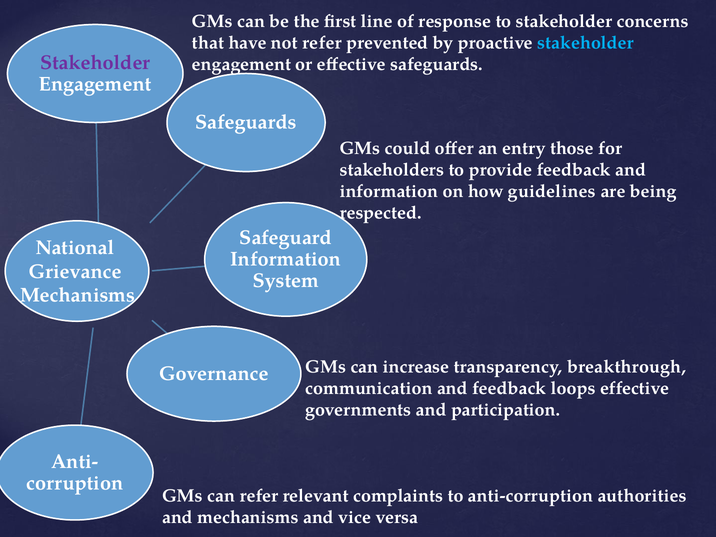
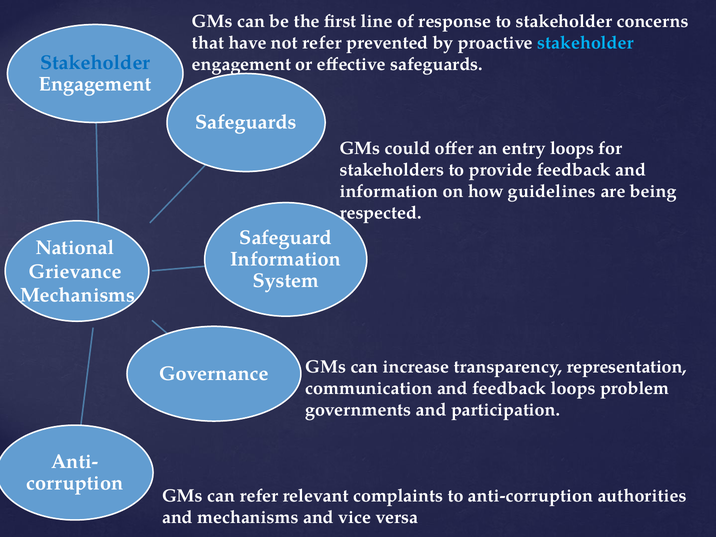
Stakeholder at (95, 63) colour: purple -> blue
entry those: those -> loops
breakthrough: breakthrough -> representation
loops effective: effective -> problem
